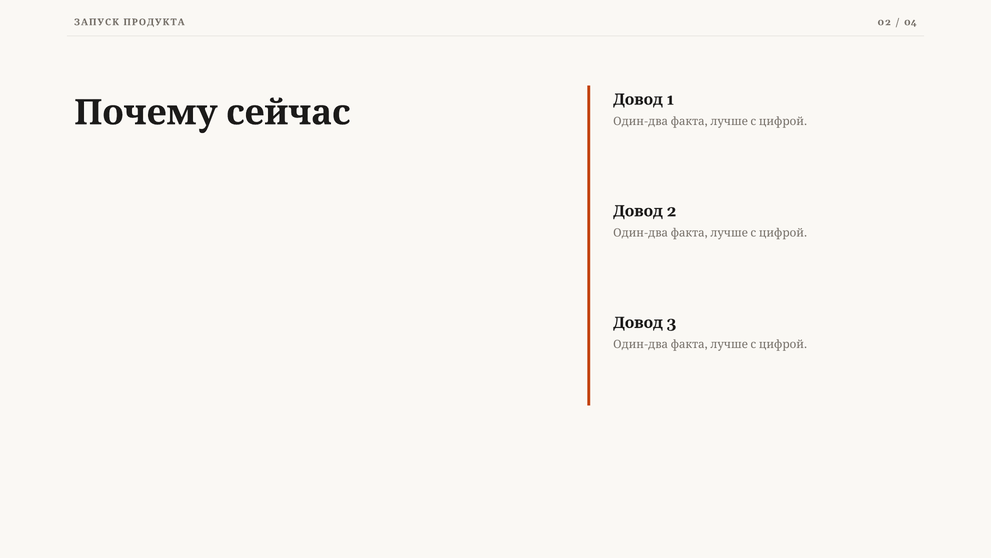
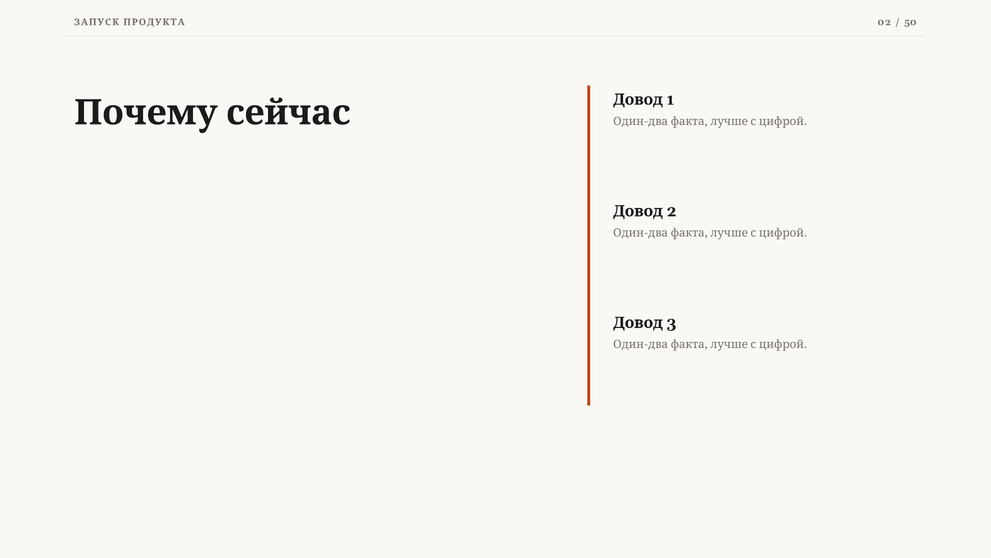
04: 04 -> 50
